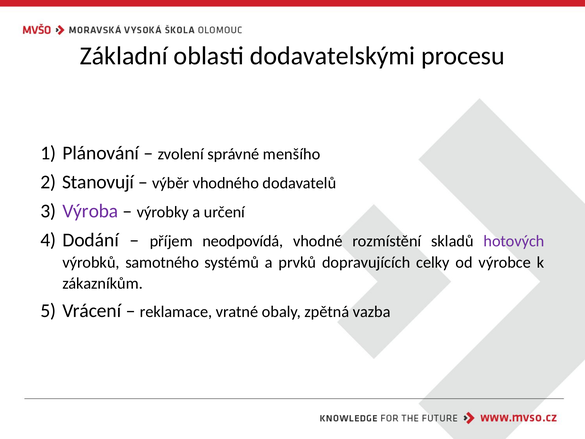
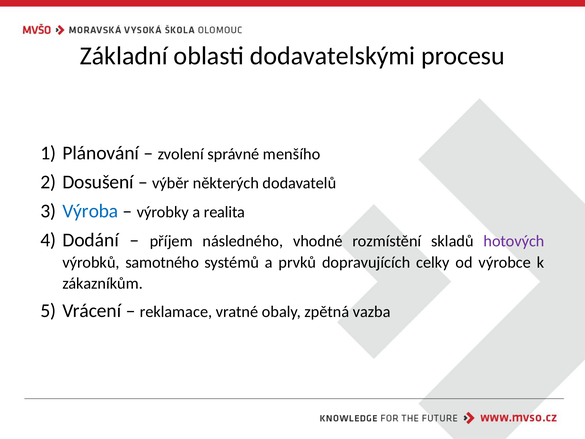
Stanovují: Stanovují -> Dosušení
vhodného: vhodného -> některých
Výroba colour: purple -> blue
určení: určení -> realita
neodpovídá: neodpovídá -> následného
